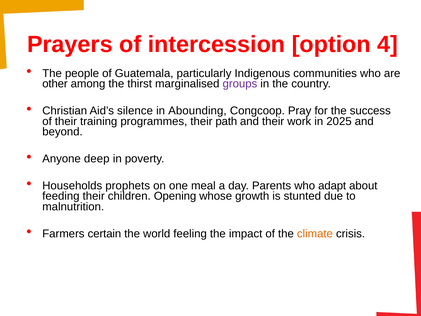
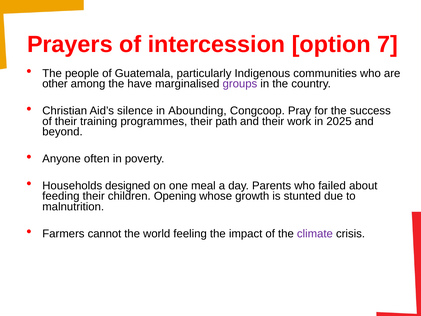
4: 4 -> 7
thirst: thirst -> have
deep: deep -> often
prophets: prophets -> designed
adapt: adapt -> failed
certain: certain -> cannot
climate colour: orange -> purple
